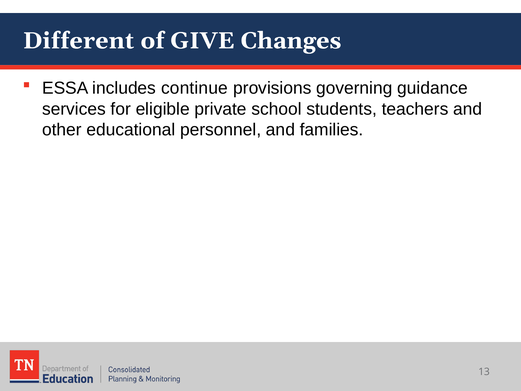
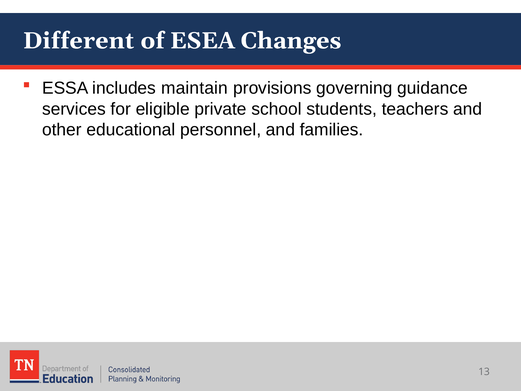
GIVE: GIVE -> ESEA
continue: continue -> maintain
